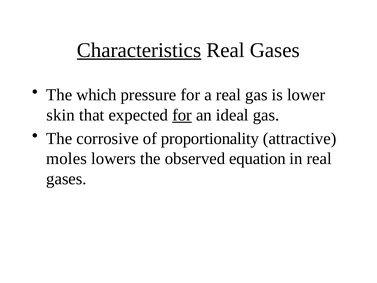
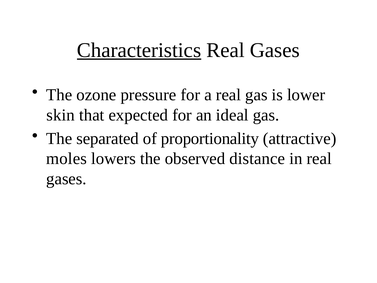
which: which -> ozone
for at (182, 115) underline: present -> none
corrosive: corrosive -> separated
equation: equation -> distance
